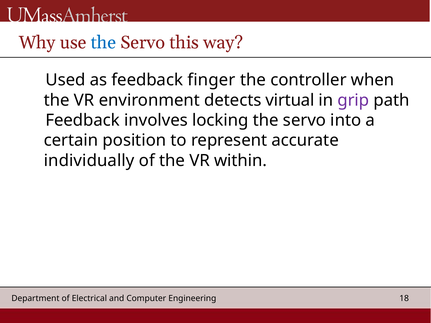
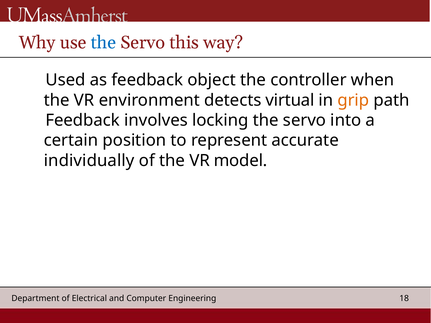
finger: finger -> object
grip colour: purple -> orange
within: within -> model
